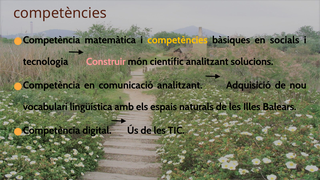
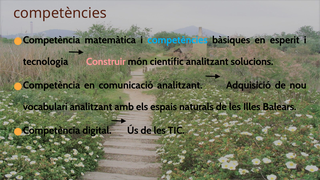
competències at (177, 40) colour: yellow -> light blue
socials: socials -> esperit
vocabulari lingüística: lingüística -> analitzant
